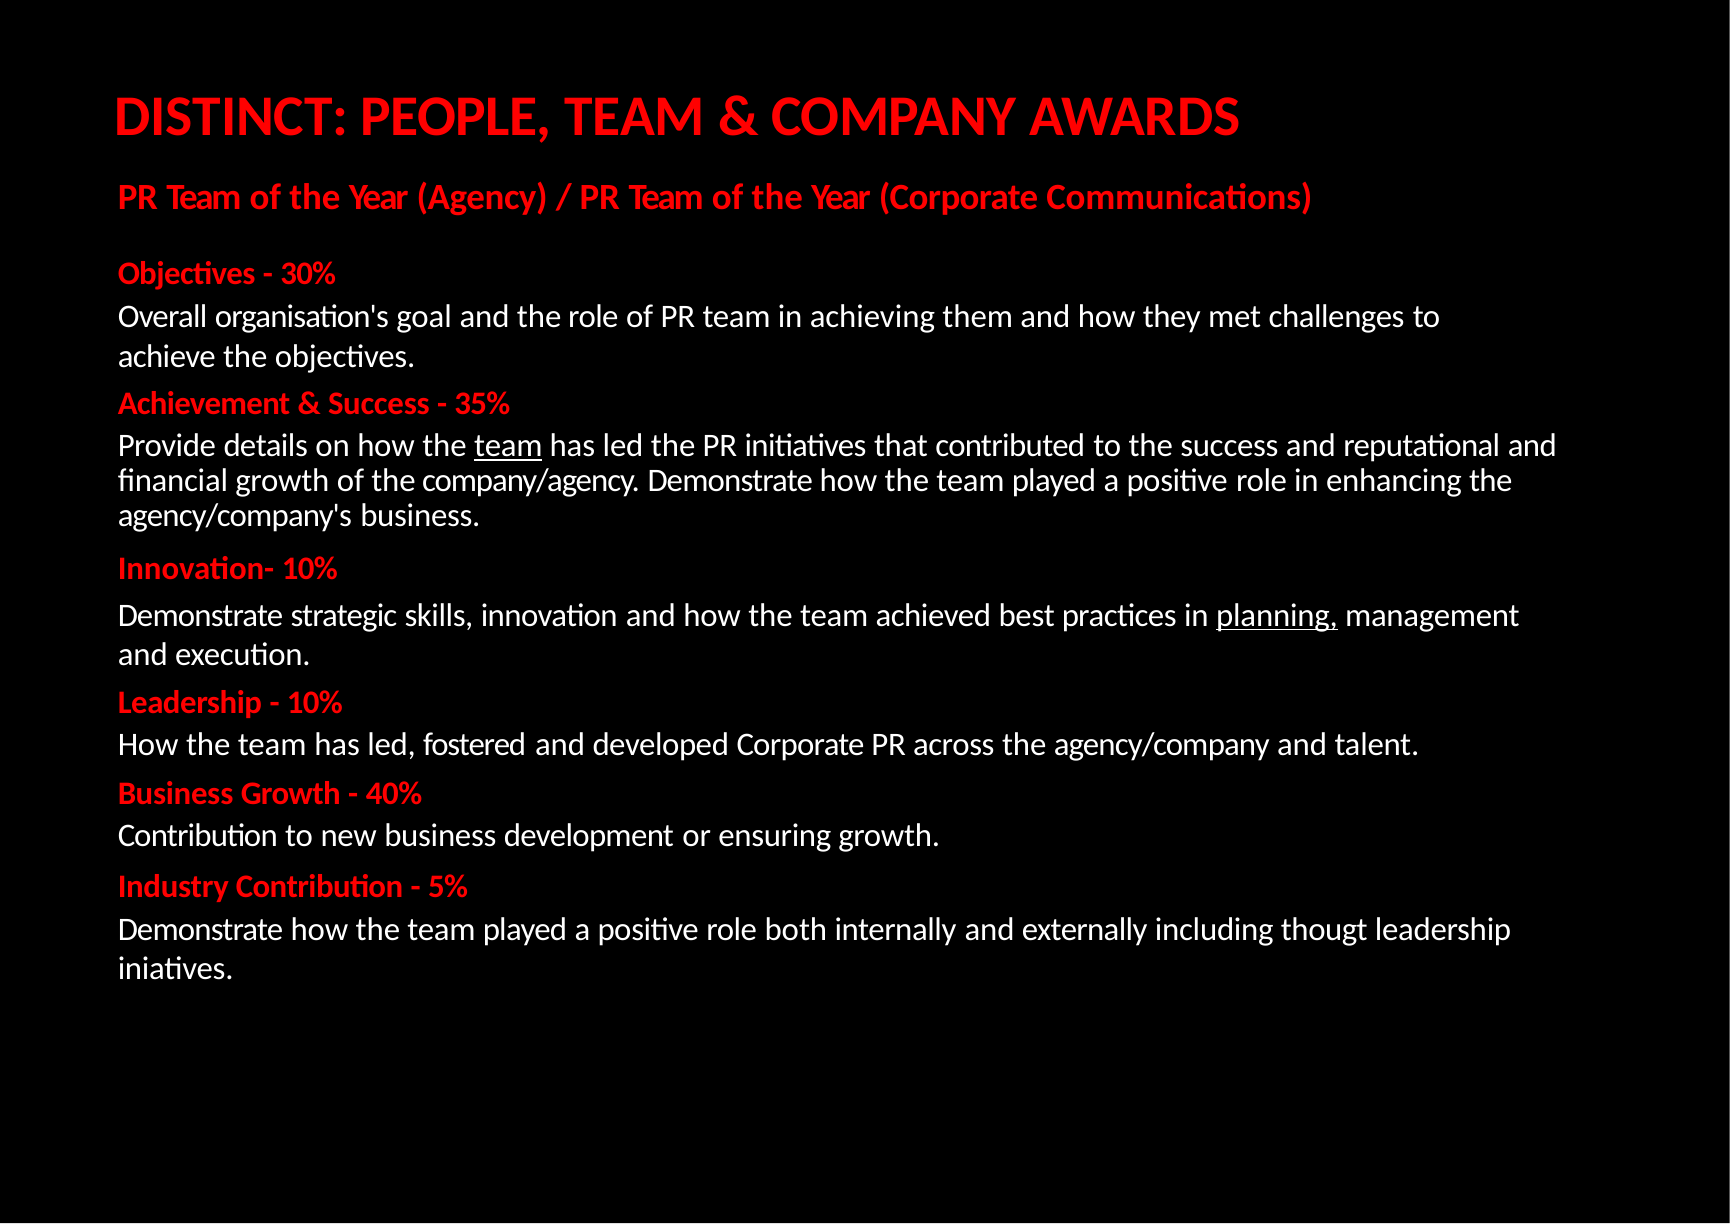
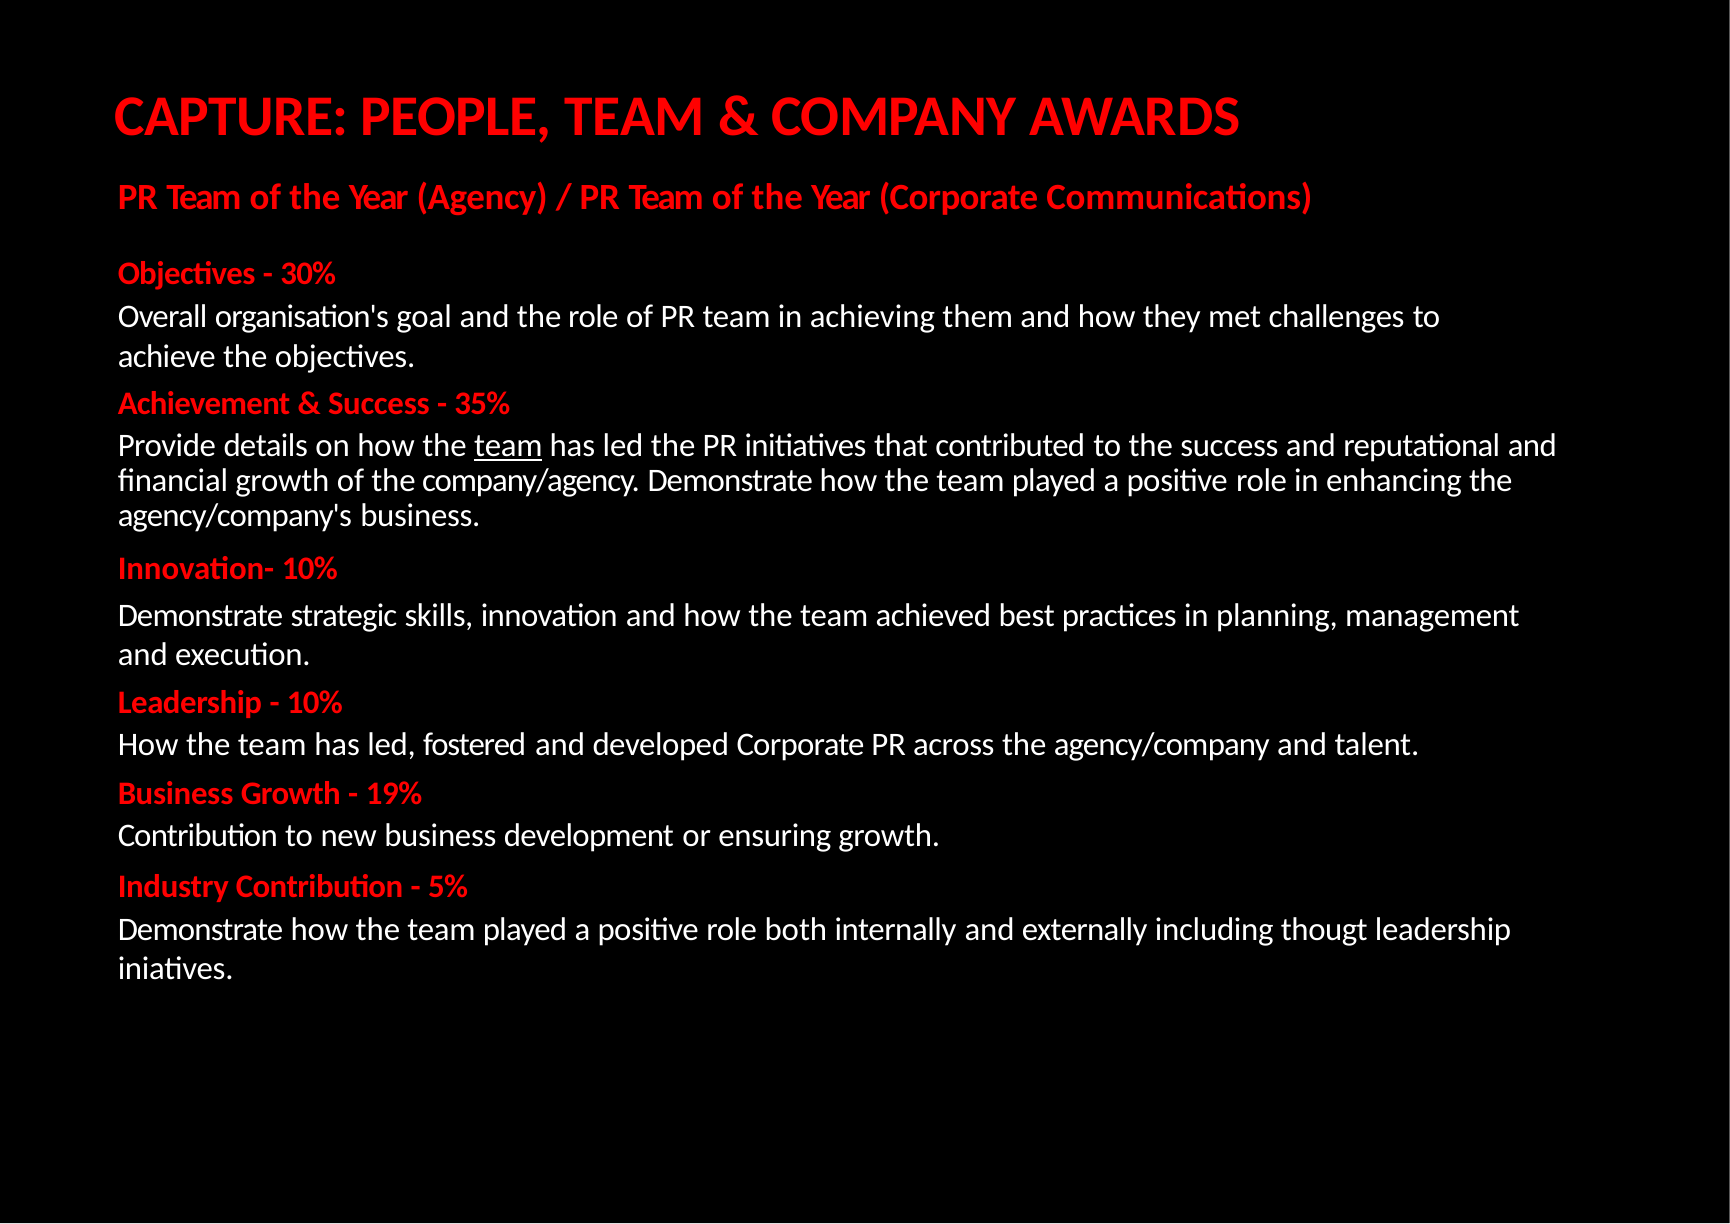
DISTINCT: DISTINCT -> CAPTURE
planning underline: present -> none
40%: 40% -> 19%
